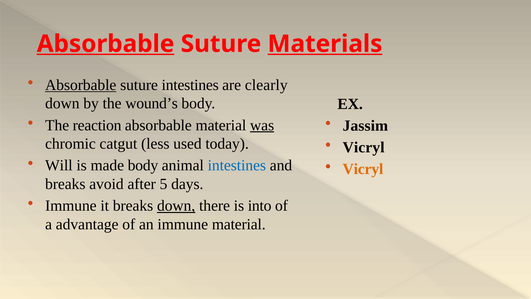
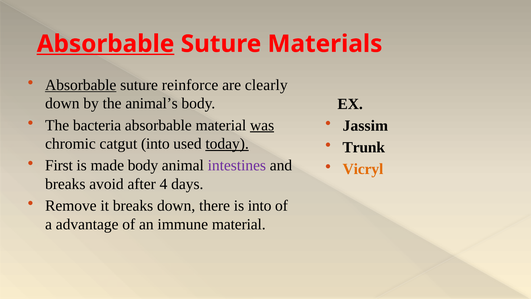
Materials underline: present -> none
suture intestines: intestines -> reinforce
wound’s: wound’s -> animal’s
reaction: reaction -> bacteria
catgut less: less -> into
today underline: none -> present
Vicryl at (364, 147): Vicryl -> Trunk
Will: Will -> First
intestines at (237, 165) colour: blue -> purple
5: 5 -> 4
Immune at (71, 205): Immune -> Remove
down at (176, 205) underline: present -> none
